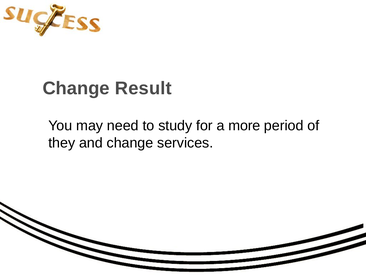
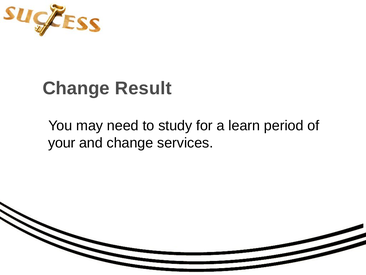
more: more -> learn
they: they -> your
